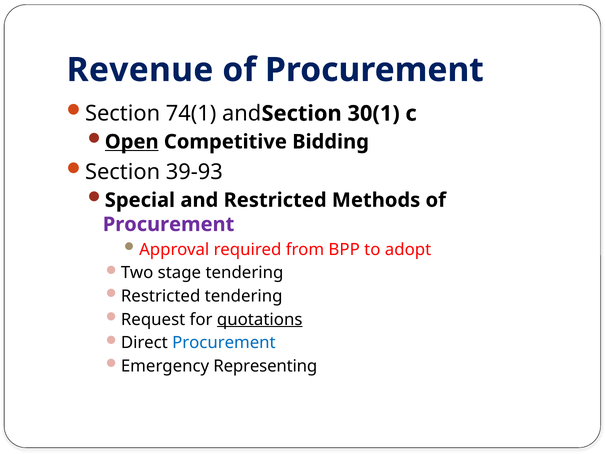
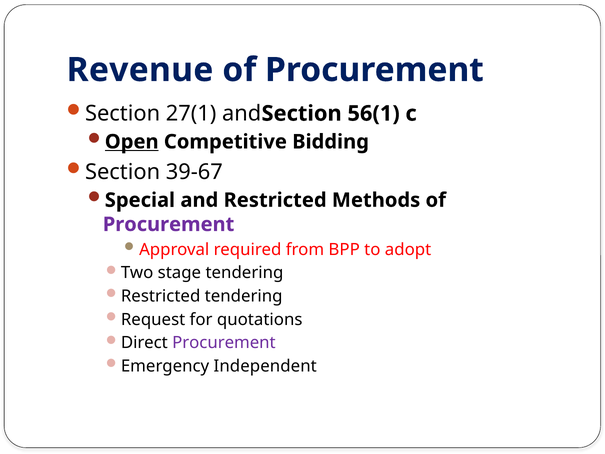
74(1: 74(1 -> 27(1
30(1: 30(1 -> 56(1
39-93: 39-93 -> 39-67
quotations underline: present -> none
Procurement at (224, 343) colour: blue -> purple
Representing: Representing -> Independent
